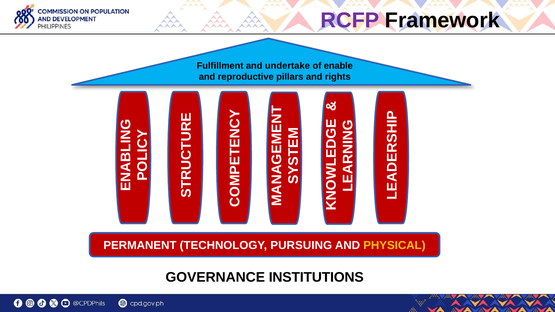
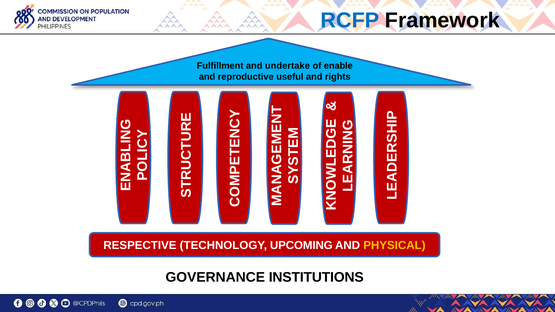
RCFP colour: purple -> blue
pillars: pillars -> useful
PERMANENT: PERMANENT -> RESPECTIVE
PURSUING: PURSUING -> UPCOMING
